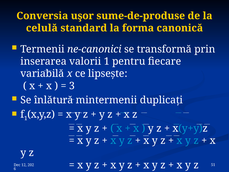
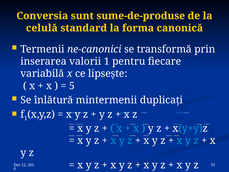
uşor: uşor -> sunt
3: 3 -> 5
